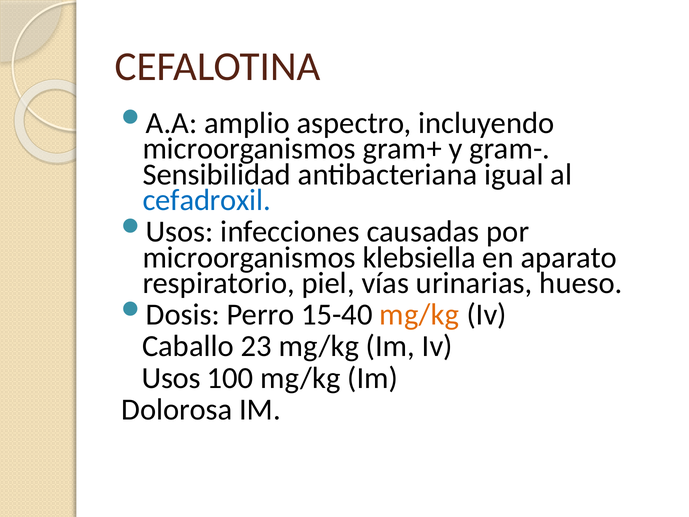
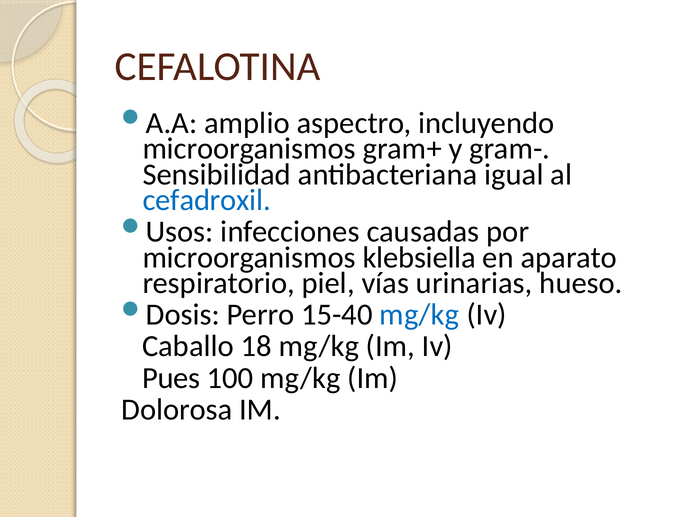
mg/kg at (419, 315) colour: orange -> blue
23: 23 -> 18
Usos: Usos -> Pues
